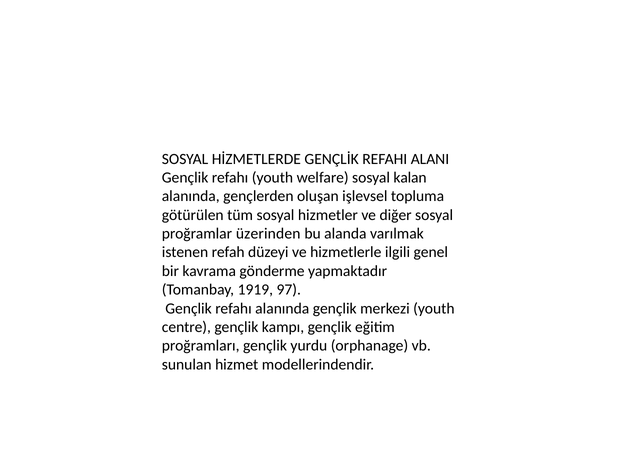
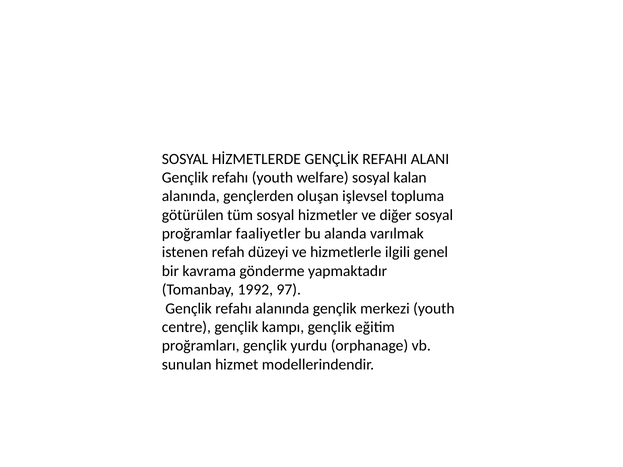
üzerinden: üzerinden -> faaliyetler
1919: 1919 -> 1992
